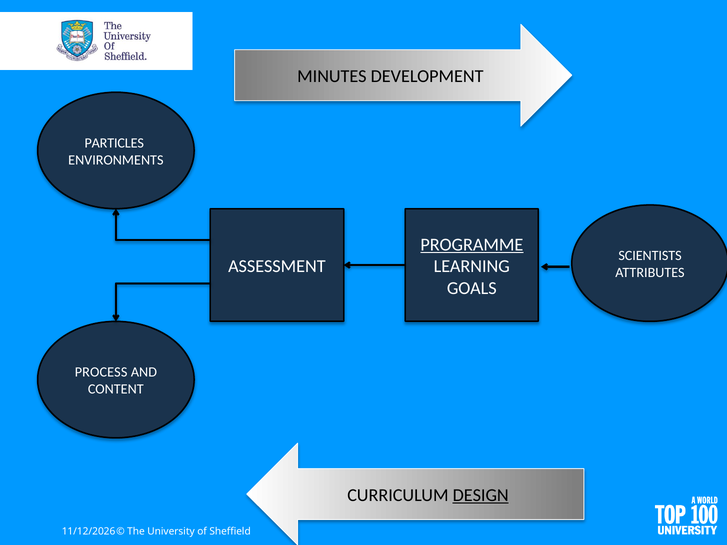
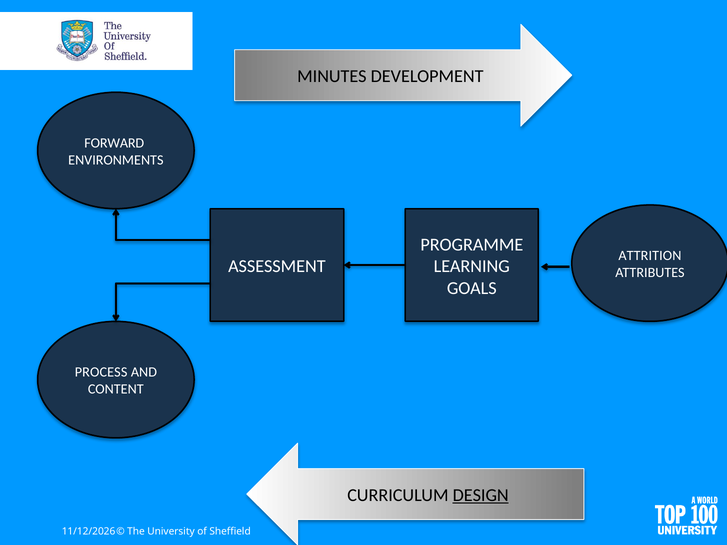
PARTICLES: PARTICLES -> FORWARD
PROGRAMME underline: present -> none
SCIENTISTS: SCIENTISTS -> ATTRITION
